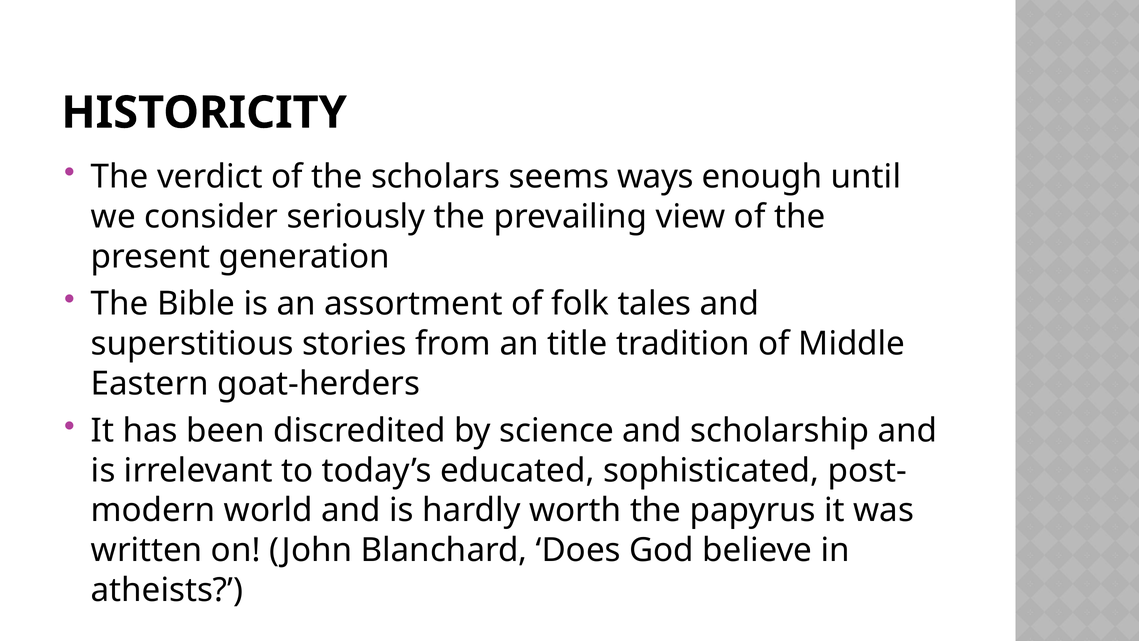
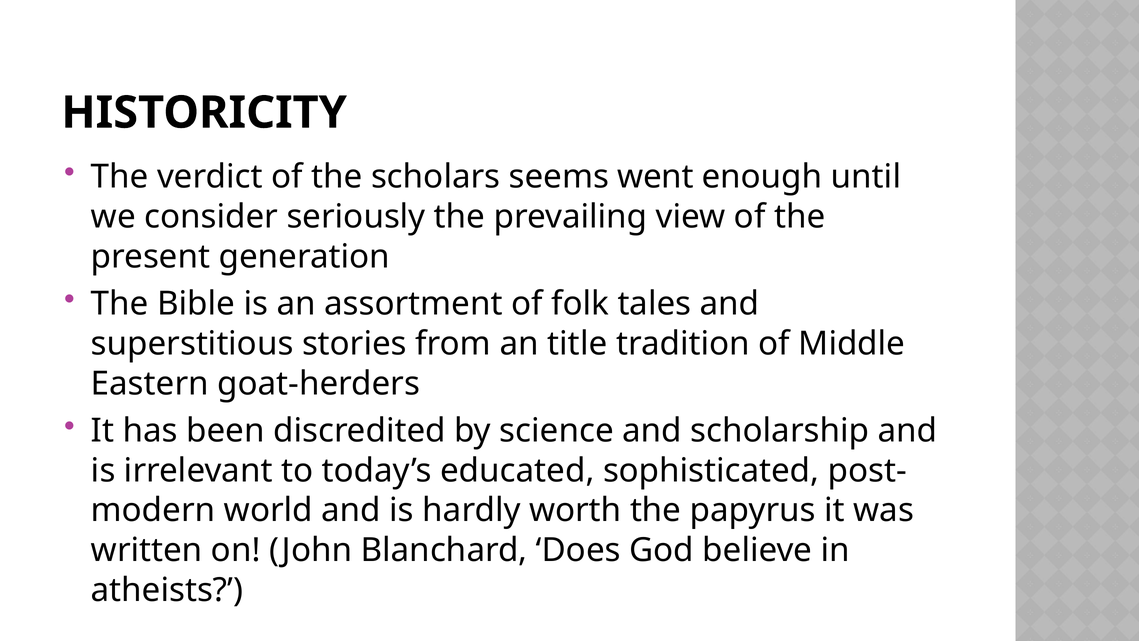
ways: ways -> went
